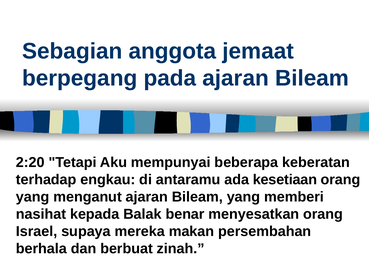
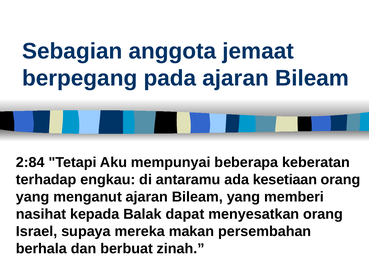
2:20: 2:20 -> 2:84
benar: benar -> dapat
